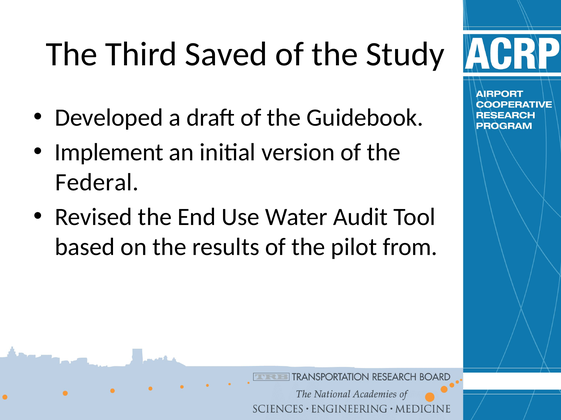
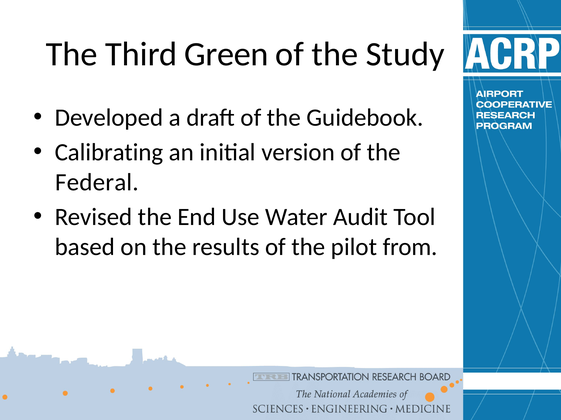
Saved: Saved -> Green
Implement: Implement -> Calibrating
